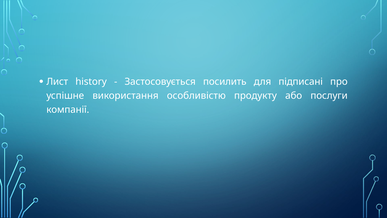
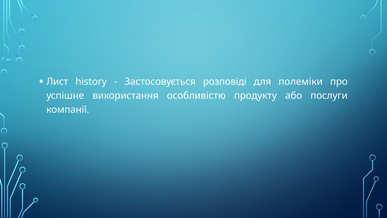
посилить: посилить -> розповіді
підписані: підписані -> полеміки
